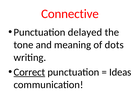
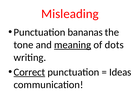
Connective: Connective -> Misleading
delayed: delayed -> bananas
meaning underline: none -> present
